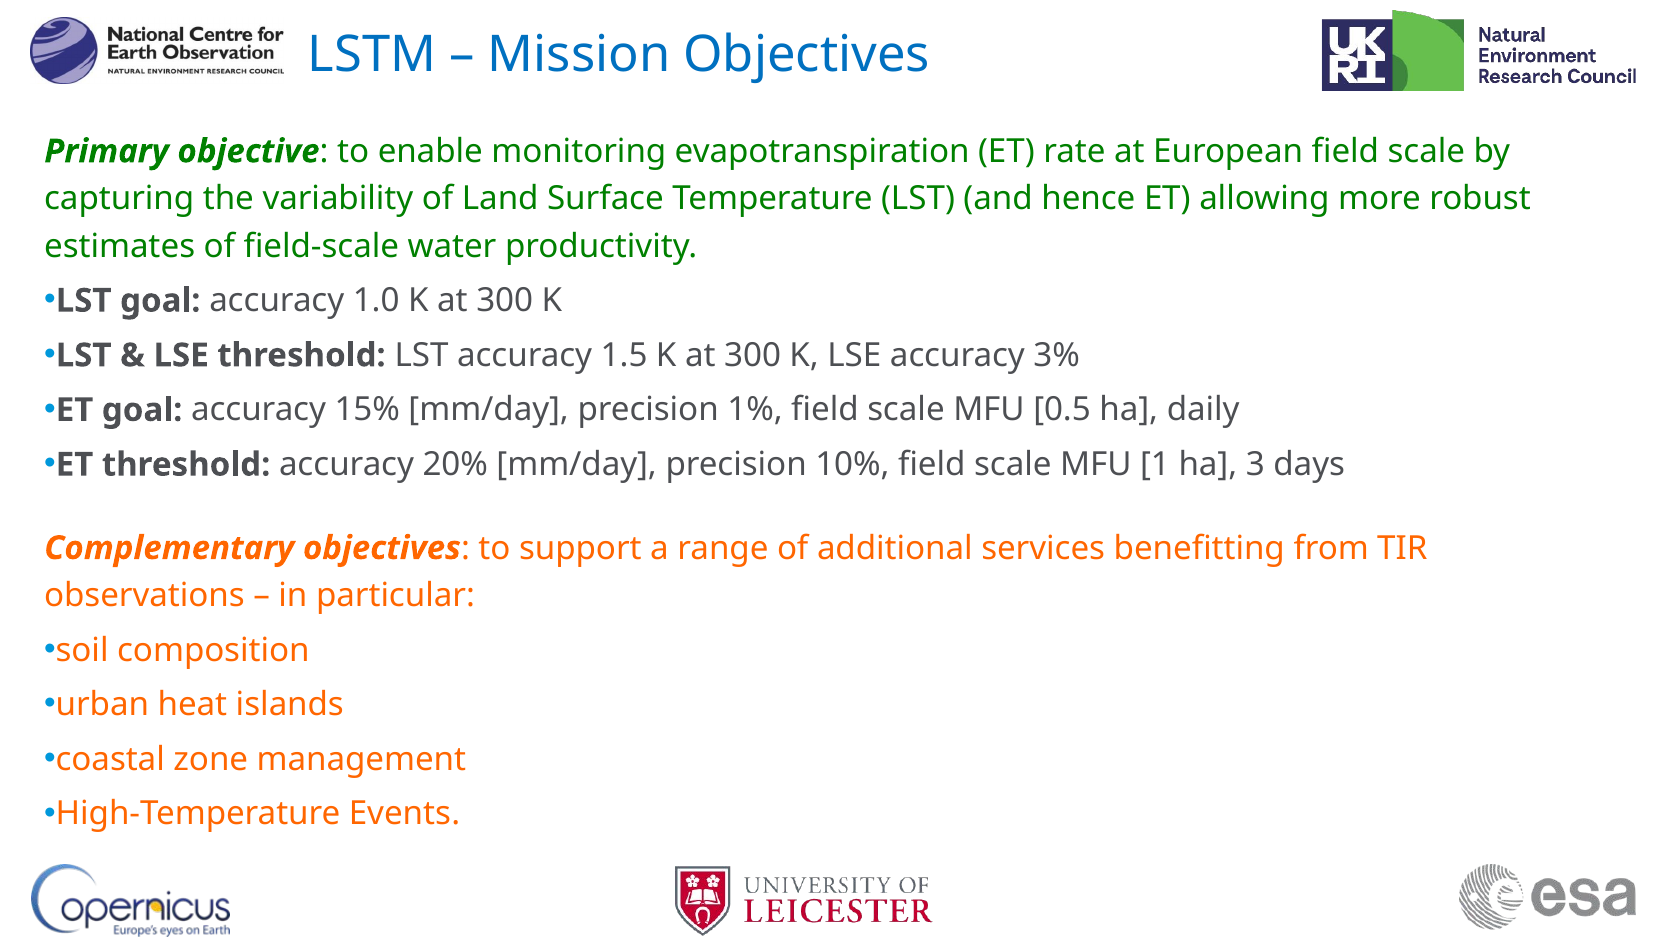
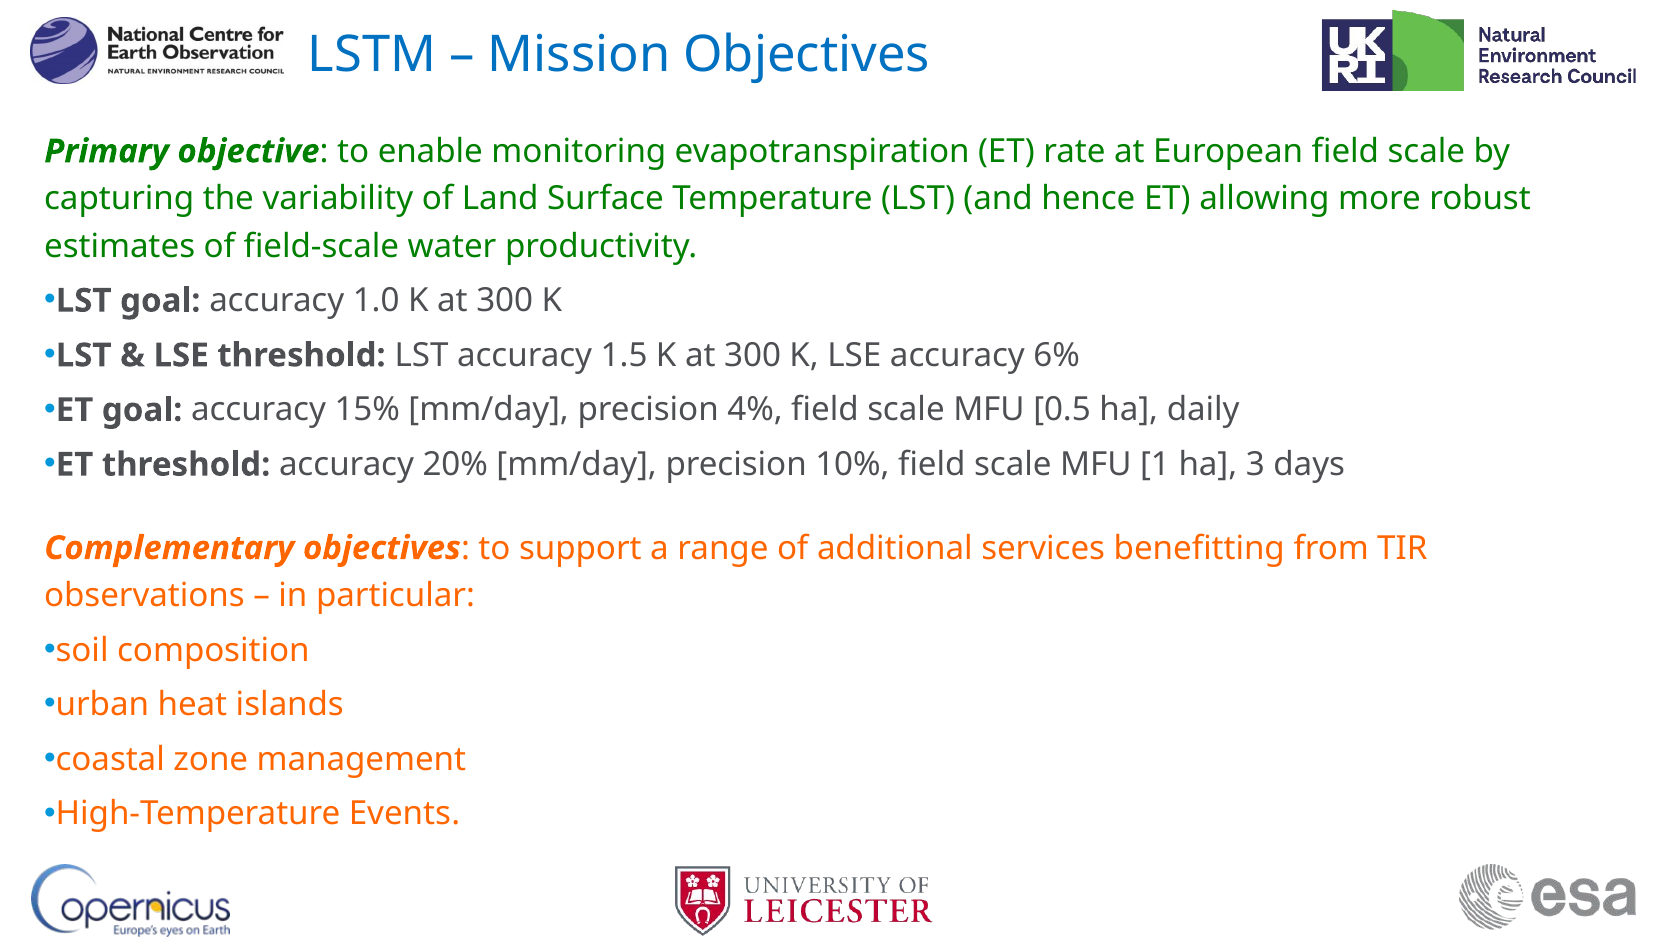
3%: 3% -> 6%
1%: 1% -> 4%
